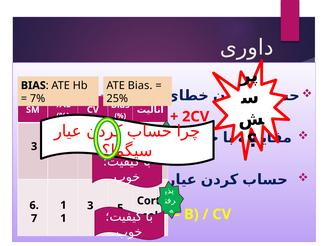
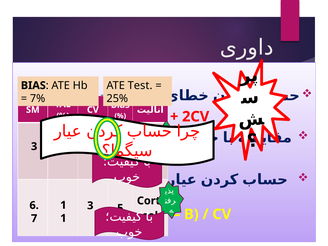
Bias at (140, 85): Bias -> Test
